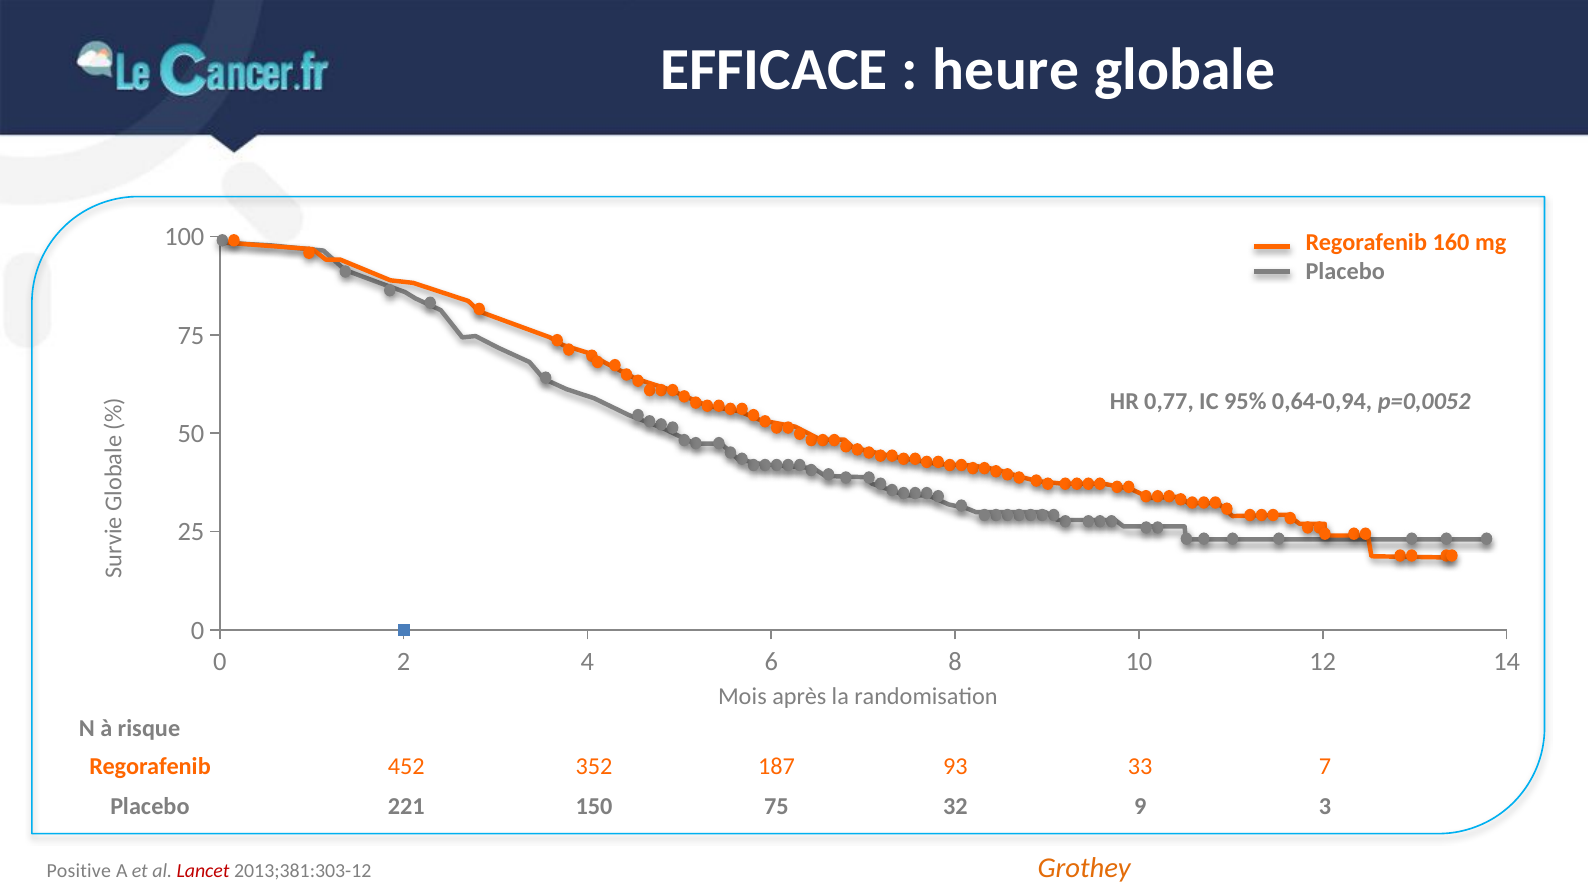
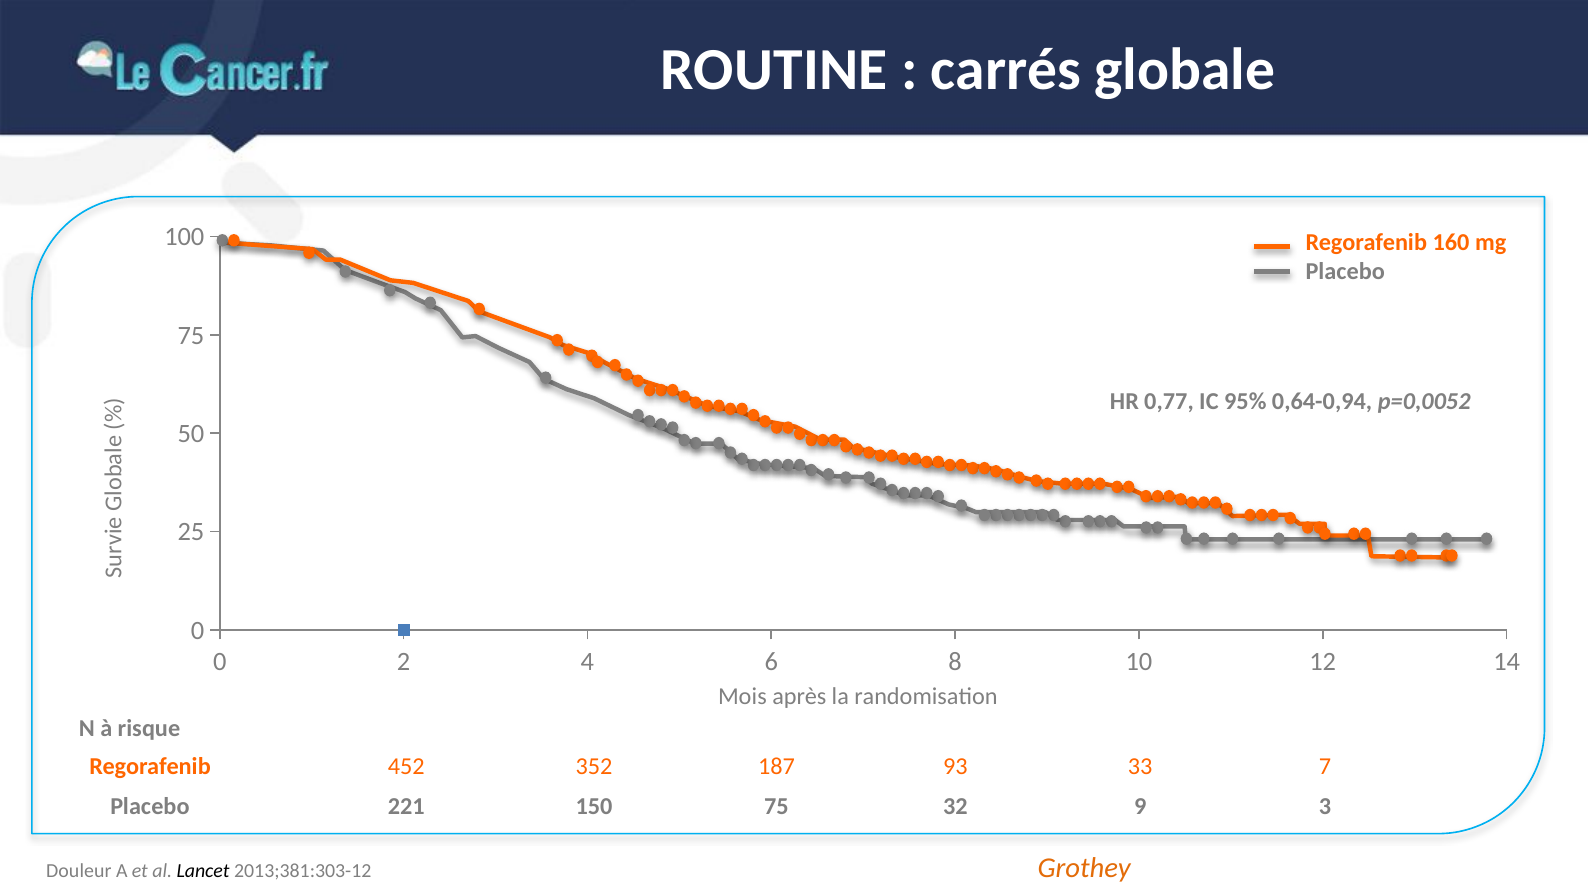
EFFICACE: EFFICACE -> ROUTINE
heure: heure -> carrés
Positive: Positive -> Douleur
Lancet colour: red -> black
